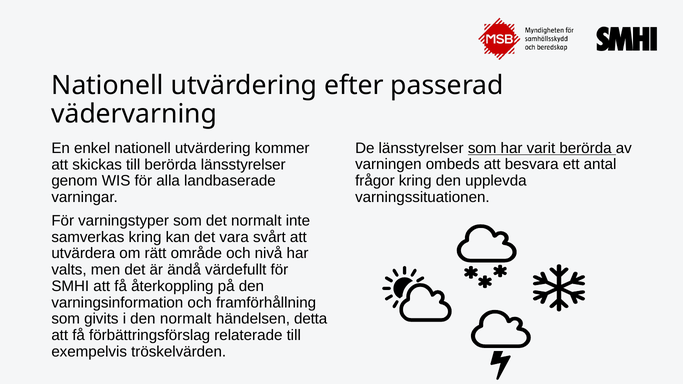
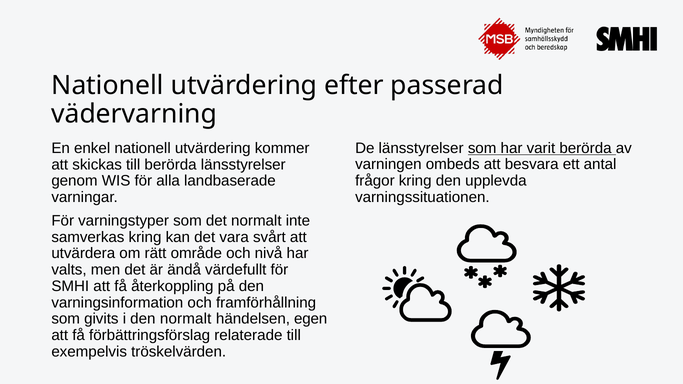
detta: detta -> egen
